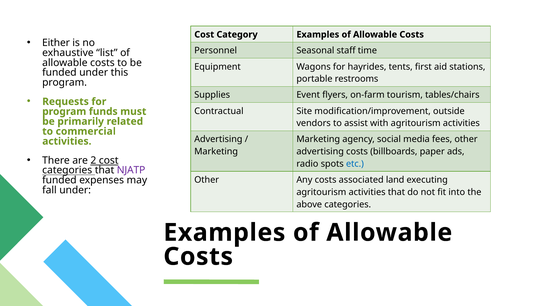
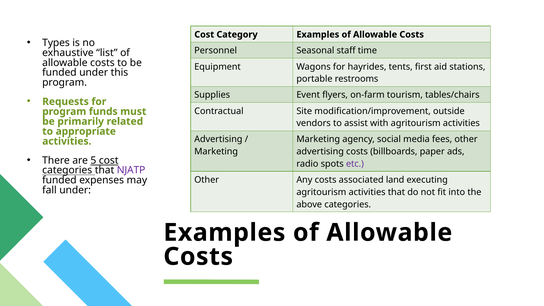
Either: Either -> Types
commercial: commercial -> appropriate
2: 2 -> 5
etc colour: blue -> purple
